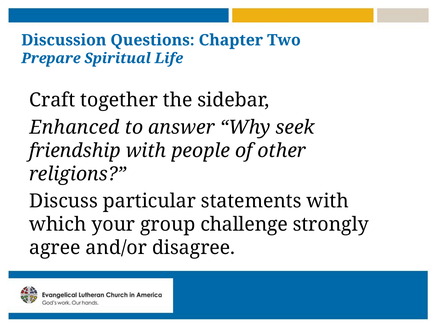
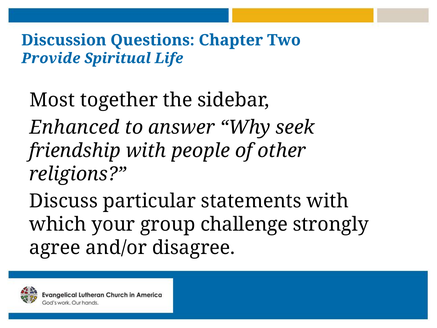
Prepare: Prepare -> Provide
Craft: Craft -> Most
